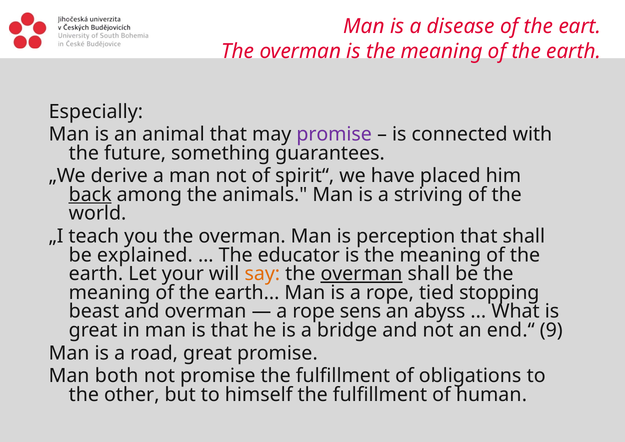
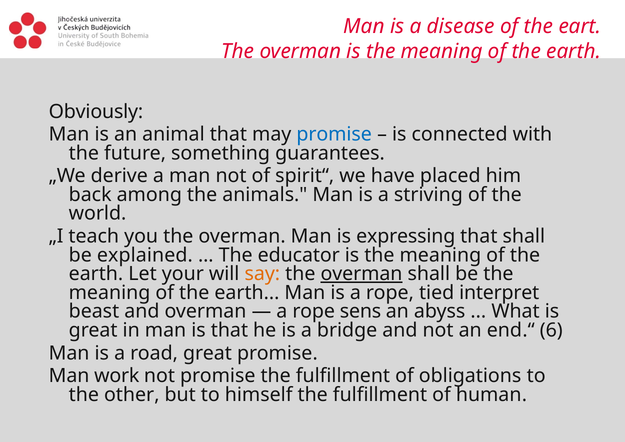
Especially: Especially -> Obviously
promise at (334, 134) colour: purple -> blue
back underline: present -> none
perception: perception -> expressing
stopping: stopping -> interpret
9: 9 -> 6
both: both -> work
